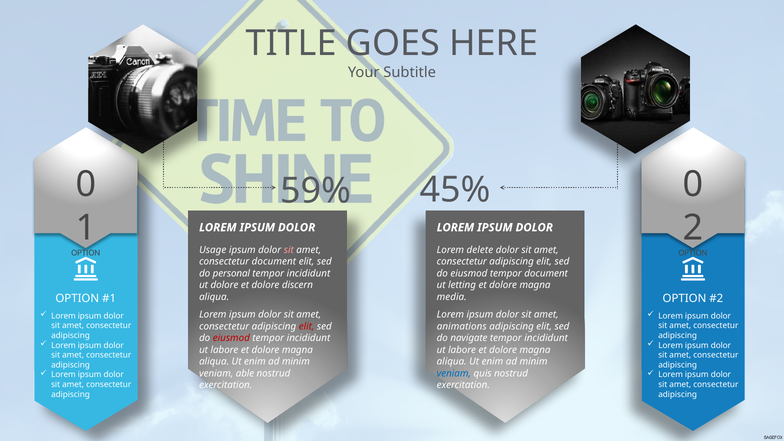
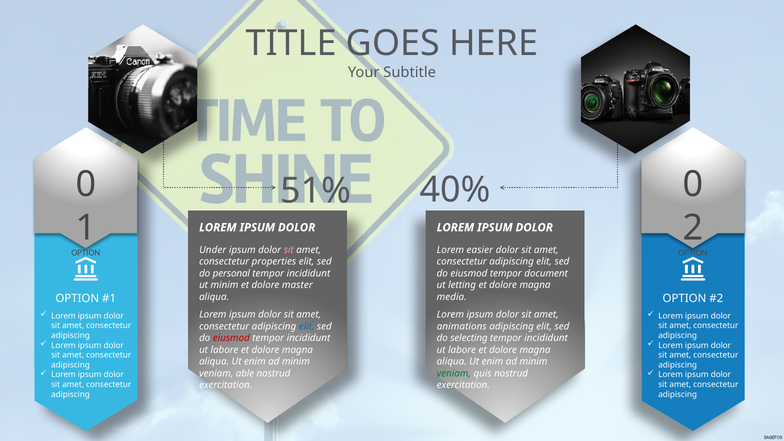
45%: 45% -> 40%
59%: 59% -> 51%
Usage: Usage -> Under
delete: delete -> easier
consectetur document: document -> properties
ut dolore: dolore -> minim
discern: discern -> master
elit at (307, 326) colour: red -> blue
navigate: navigate -> selecting
veniam at (454, 373) colour: blue -> green
